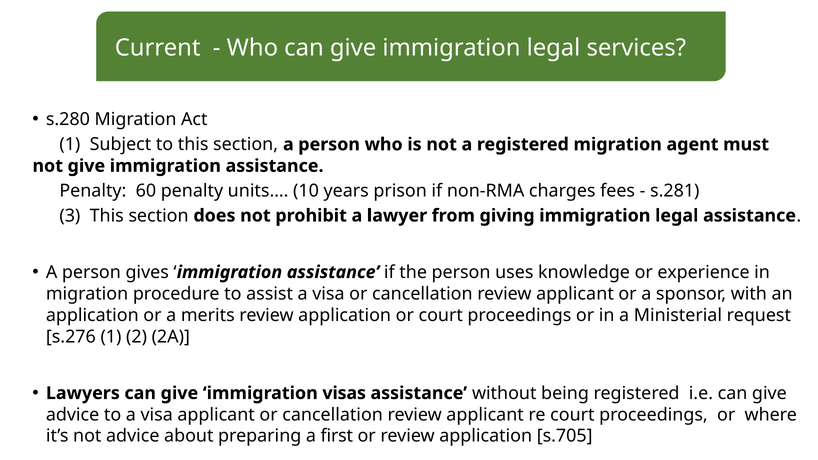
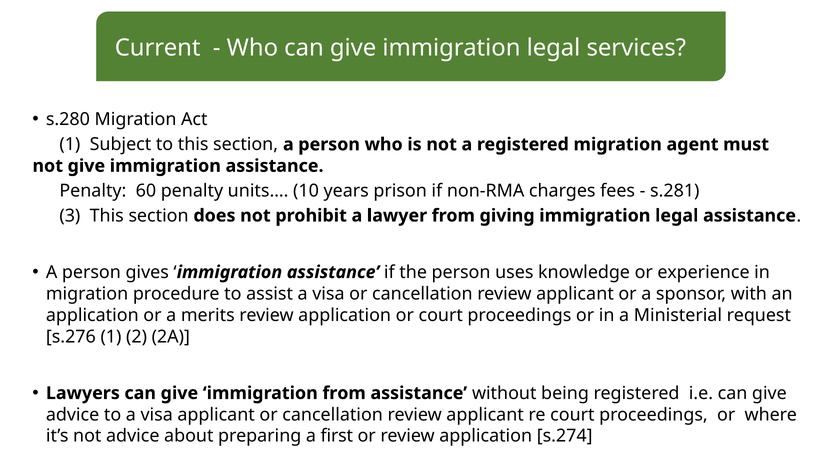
immigration visas: visas -> from
s.705: s.705 -> s.274
